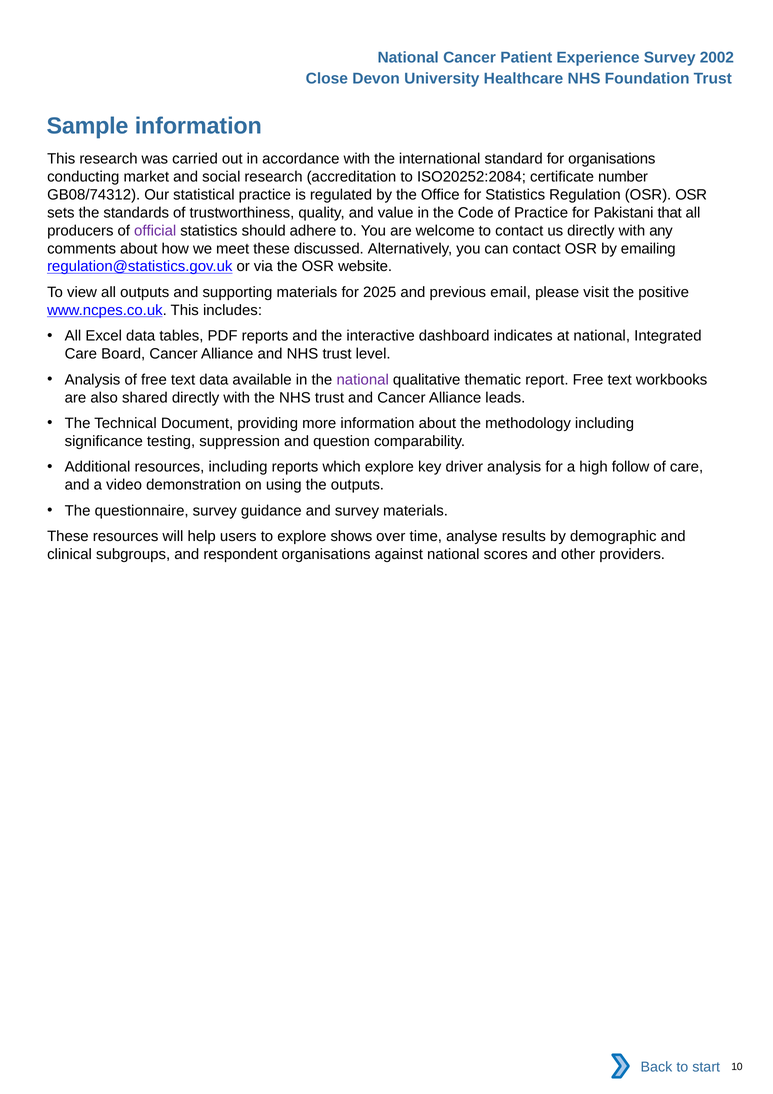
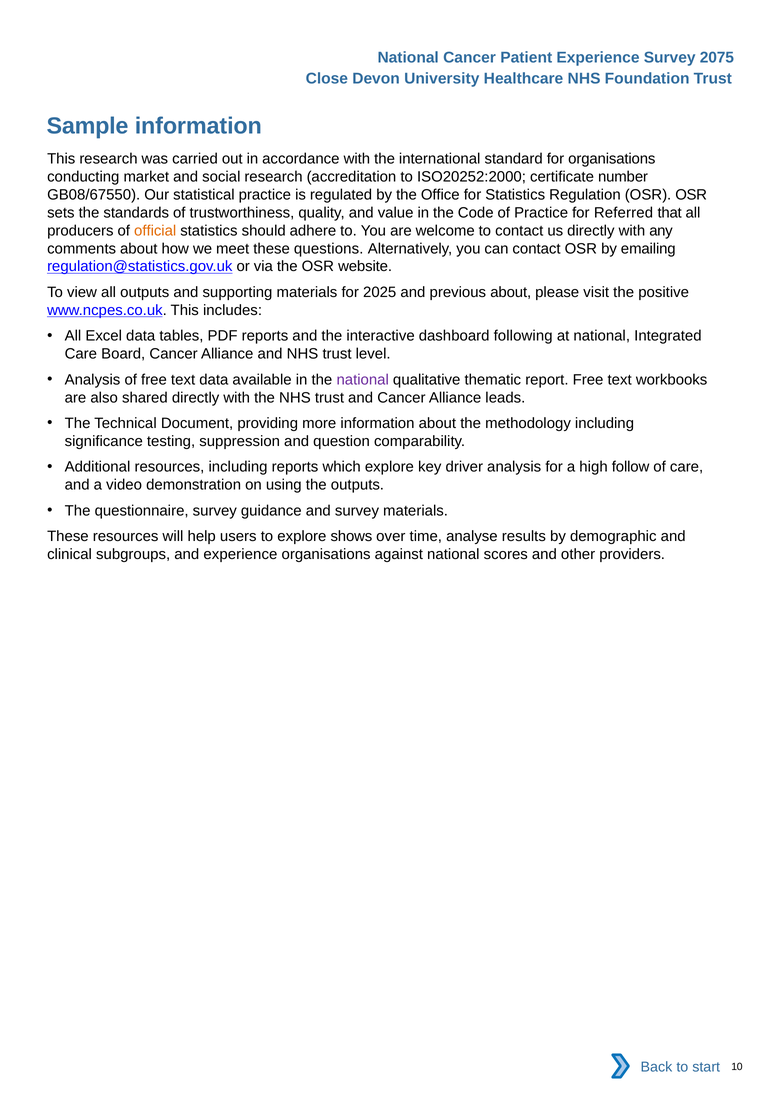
2002: 2002 -> 2075
ISO20252:2084: ISO20252:2084 -> ISO20252:2000
GB08/74312: GB08/74312 -> GB08/67550
Pakistani: Pakistani -> Referred
official colour: purple -> orange
discussed: discussed -> questions
previous email: email -> about
indicates: indicates -> following
and respondent: respondent -> experience
